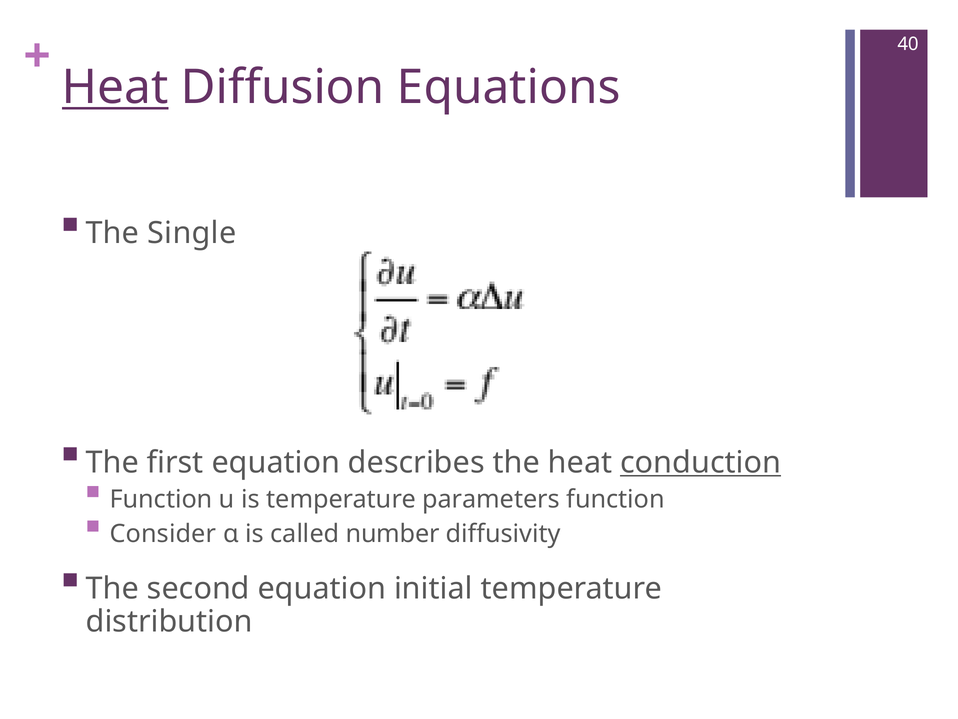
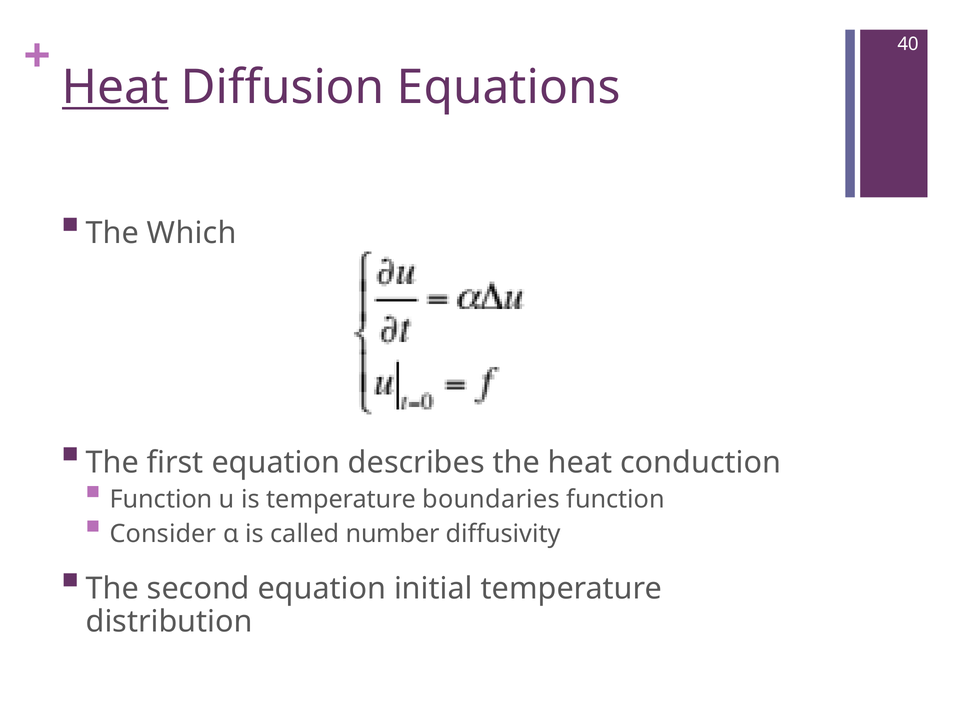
Single: Single -> Which
conduction underline: present -> none
parameters: parameters -> boundaries
